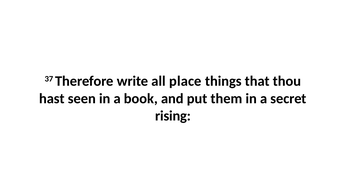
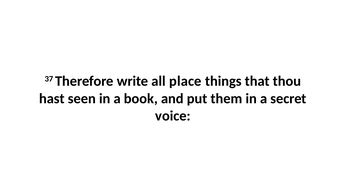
rising: rising -> voice
